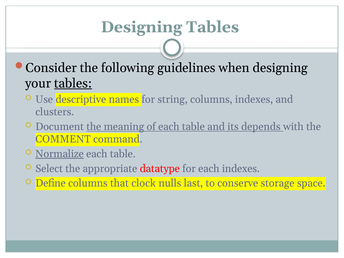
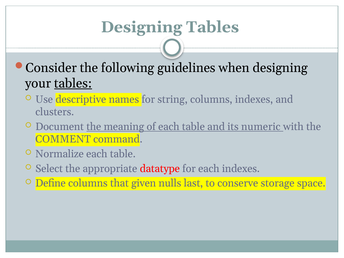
depends: depends -> numeric
Normalize underline: present -> none
clock: clock -> given
